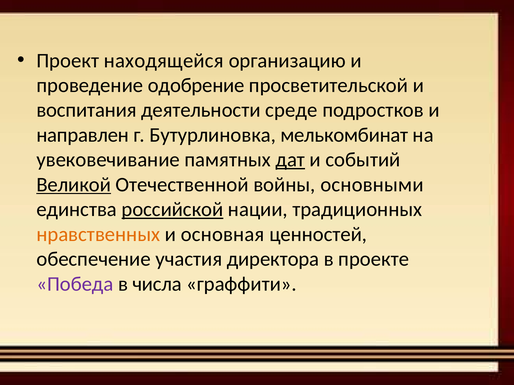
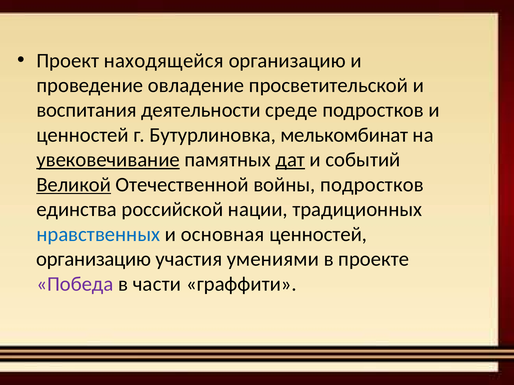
одобрение: одобрение -> овладение
направлен at (83, 135): направлен -> ценностей
увековечивание underline: none -> present
войны основными: основными -> подростков
российской underline: present -> none
нравственных colour: orange -> blue
обеспечение at (94, 259): обеспечение -> организацию
директора: директора -> умениями
числа: числа -> части
